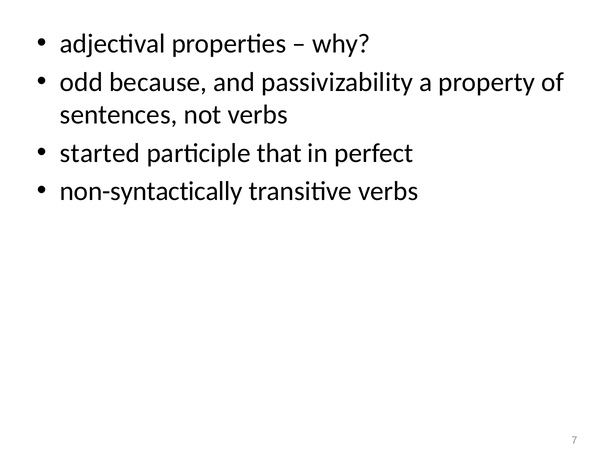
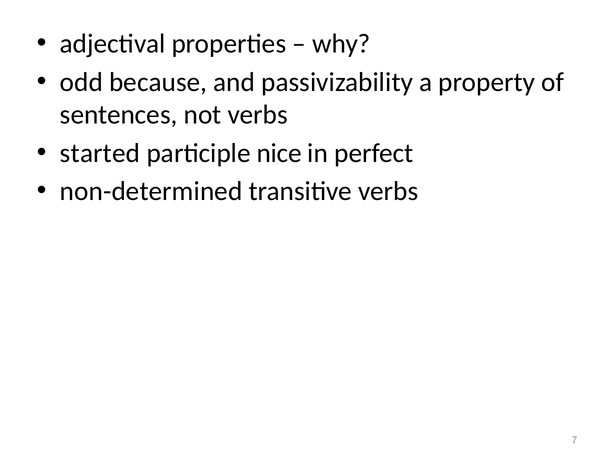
that: that -> nice
non-syntactically: non-syntactically -> non-determined
